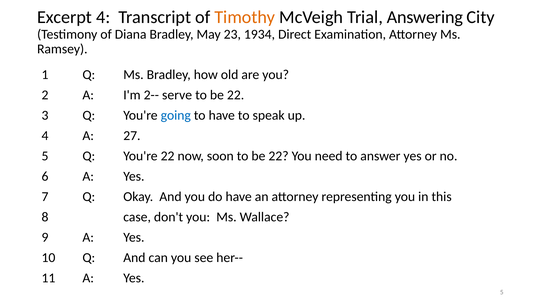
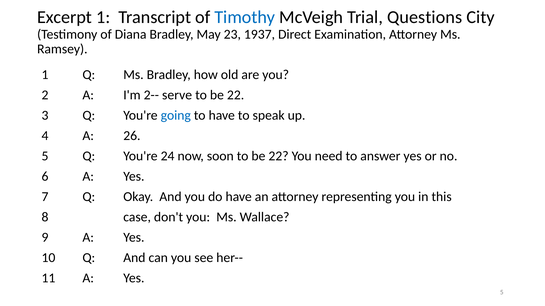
Excerpt 4: 4 -> 1
Timothy colour: orange -> blue
Answering: Answering -> Questions
1934: 1934 -> 1937
27: 27 -> 26
You're 22: 22 -> 24
